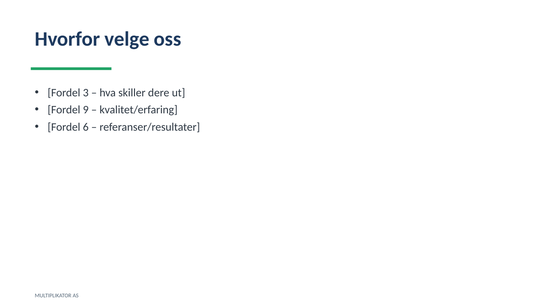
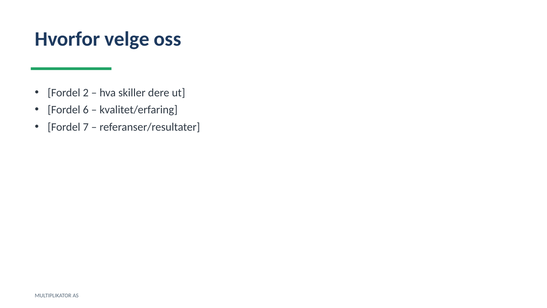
3: 3 -> 2
9: 9 -> 6
6: 6 -> 7
